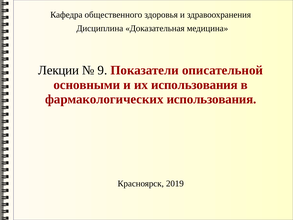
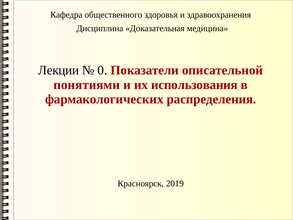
9: 9 -> 0
основными: основными -> понятиями
фармакологических использования: использования -> распределения
